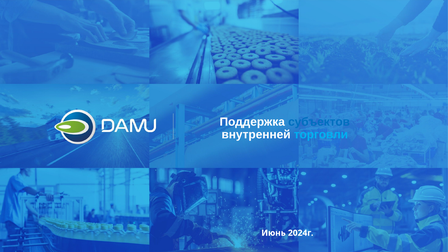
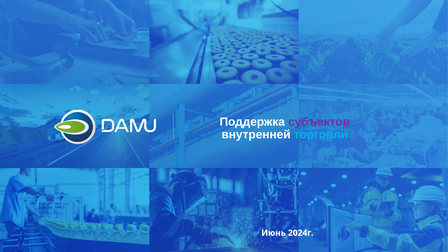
субъектов colour: blue -> purple
